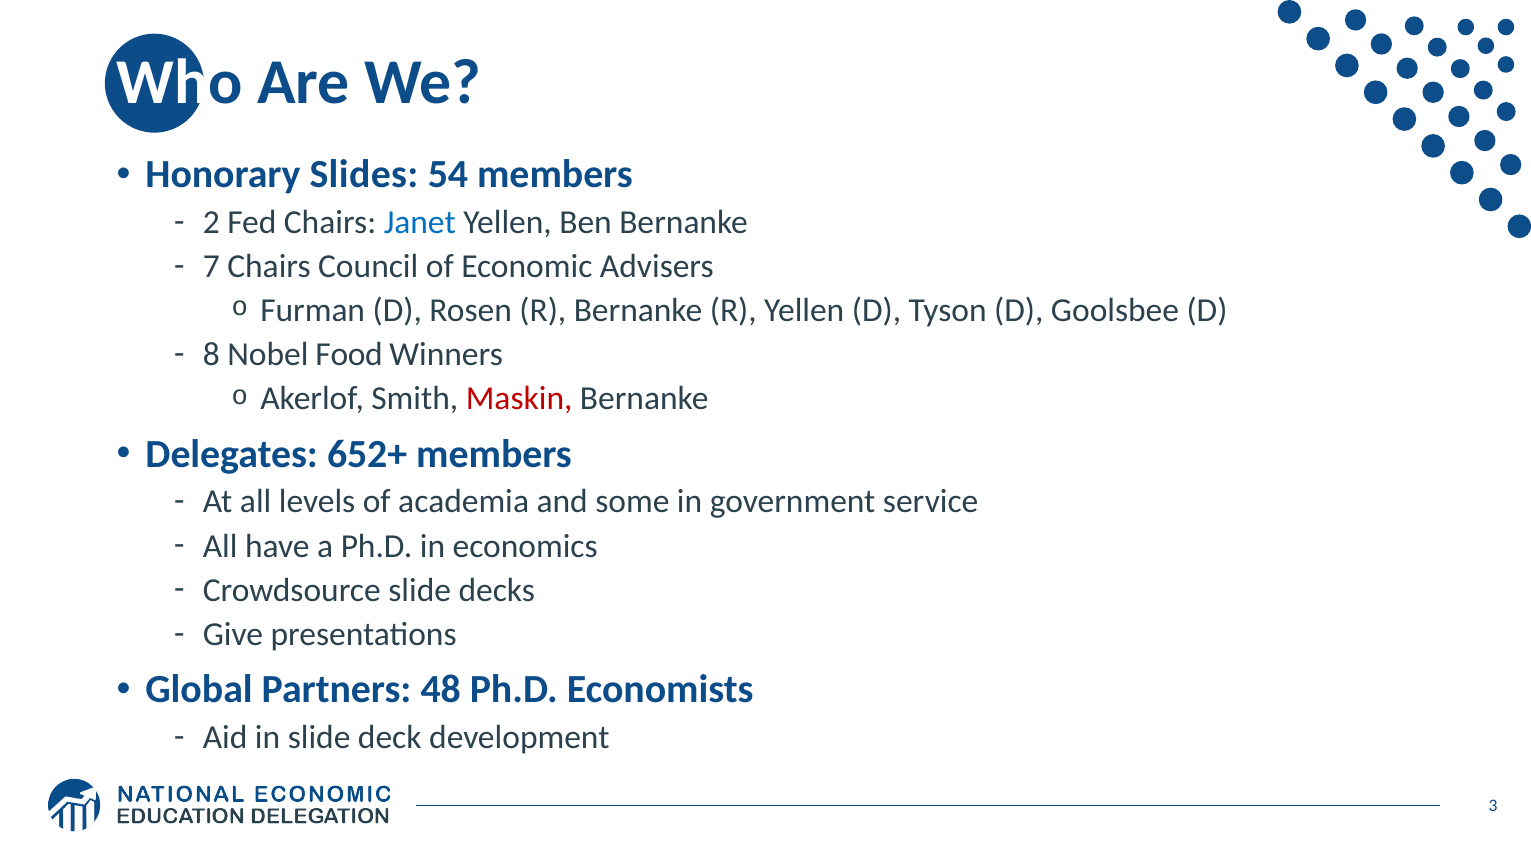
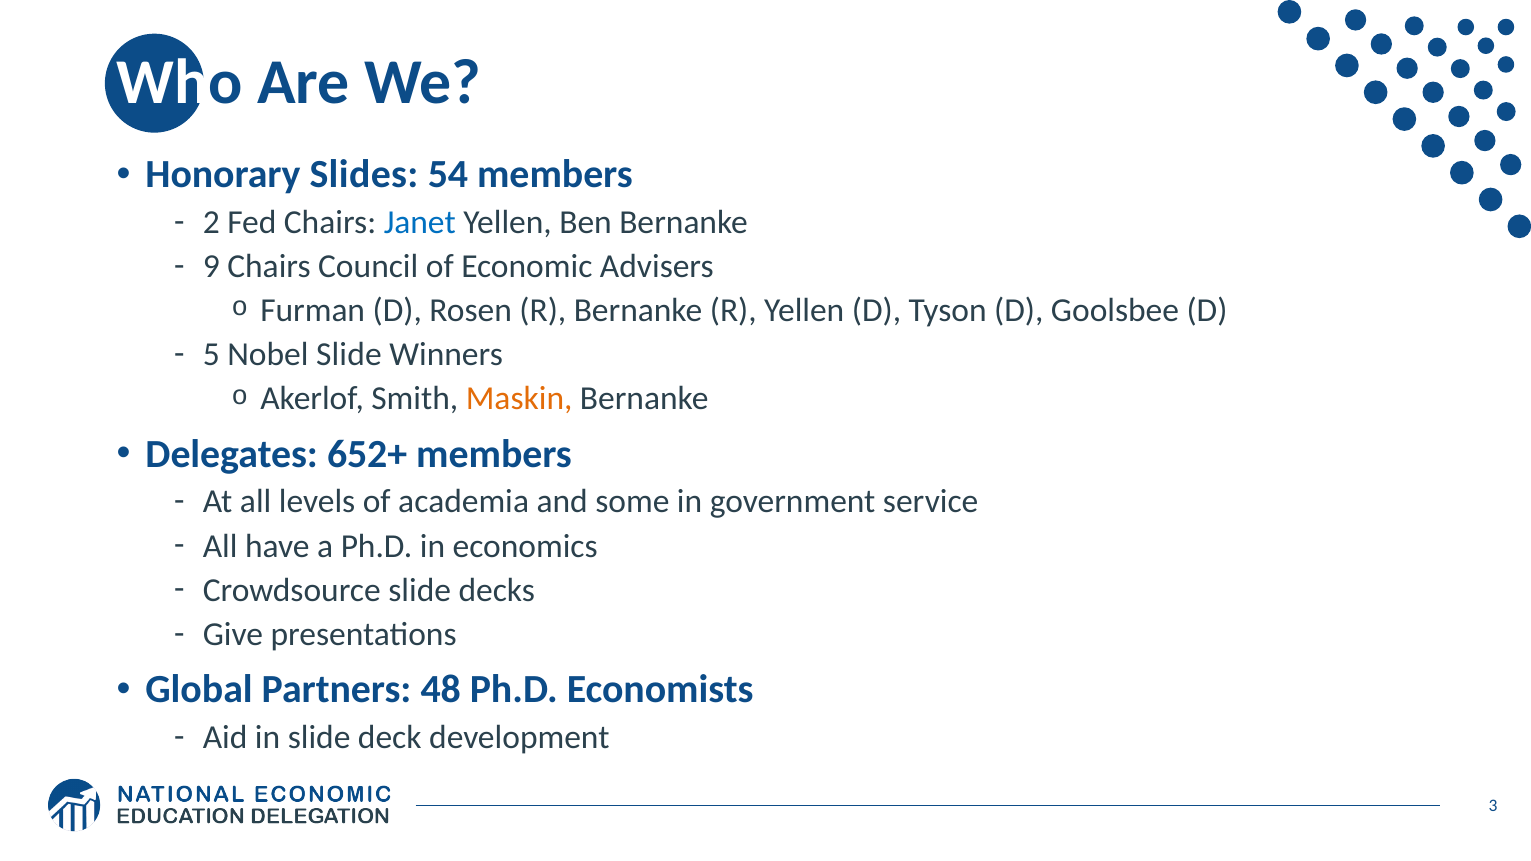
7: 7 -> 9
8: 8 -> 5
Nobel Food: Food -> Slide
Maskin colour: red -> orange
